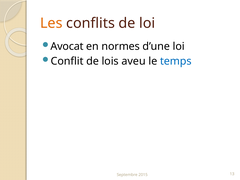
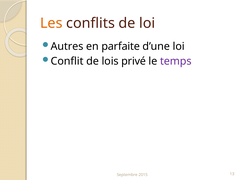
Avocat: Avocat -> Autres
normes: normes -> parfaite
aveu: aveu -> privé
temps colour: blue -> purple
